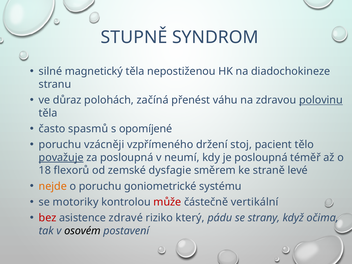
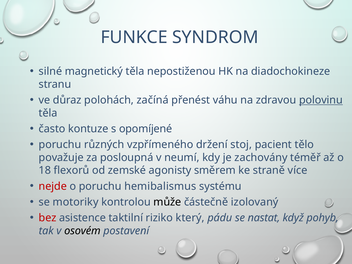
STUPNĚ: STUPNĚ -> FUNKCE
spasmů: spasmů -> kontuze
vzácněji: vzácněji -> různých
považuje underline: present -> none
je posloupná: posloupná -> zachovány
dysfagie: dysfagie -> agonisty
levé: levé -> více
nejde colour: orange -> red
goniometrické: goniometrické -> hemibalismus
může colour: red -> black
vertikální: vertikální -> izolovaný
zdravé: zdravé -> taktilní
strany: strany -> nastat
očima: očima -> pohyb
